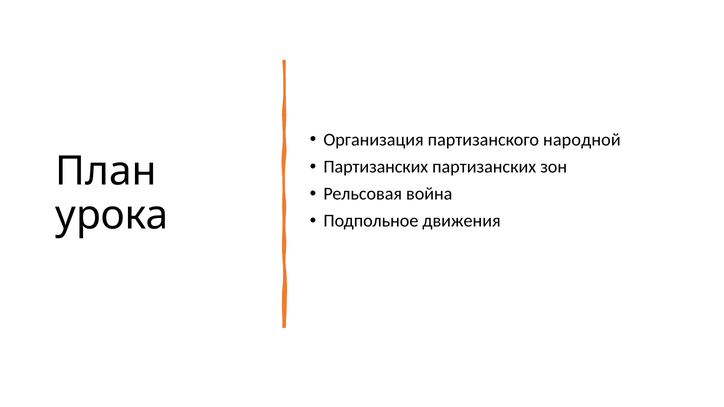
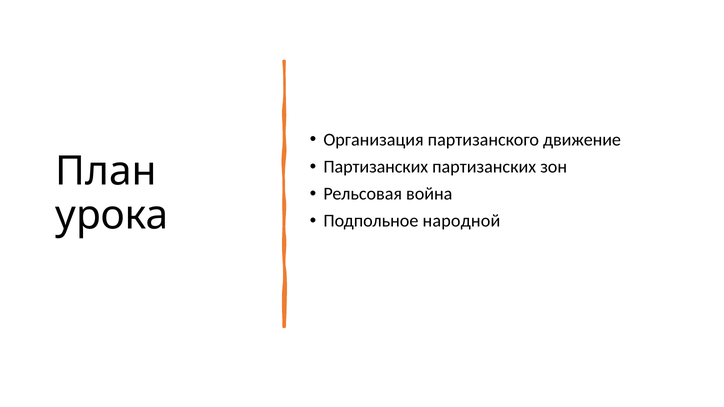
народной: народной -> движение
движения: движения -> народной
